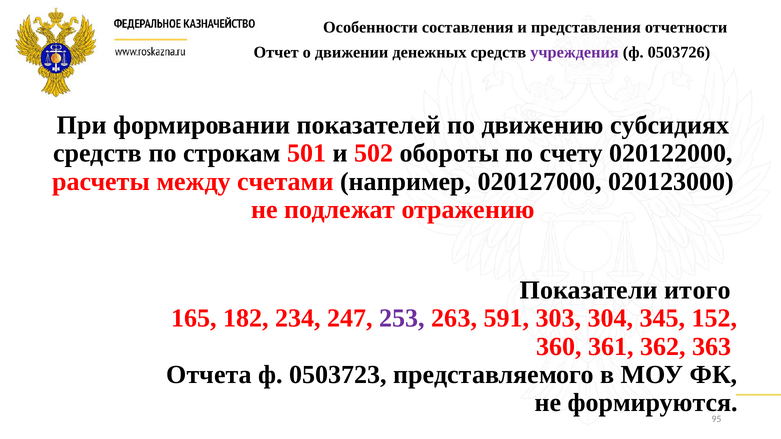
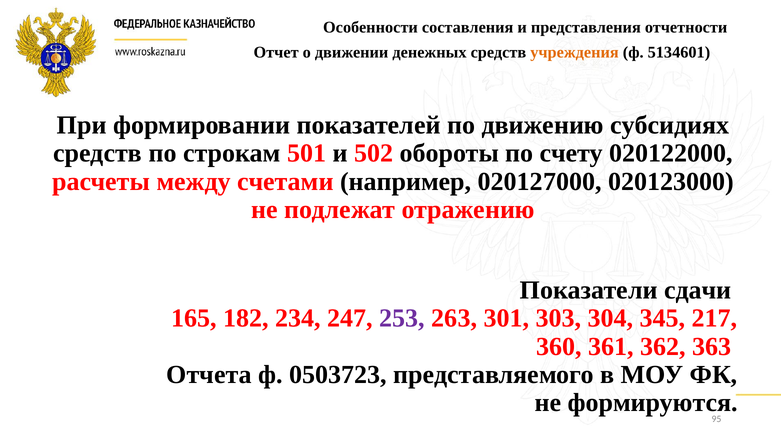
учреждения colour: purple -> orange
0503726: 0503726 -> 5134601
итого: итого -> сдачи
591: 591 -> 301
152: 152 -> 217
